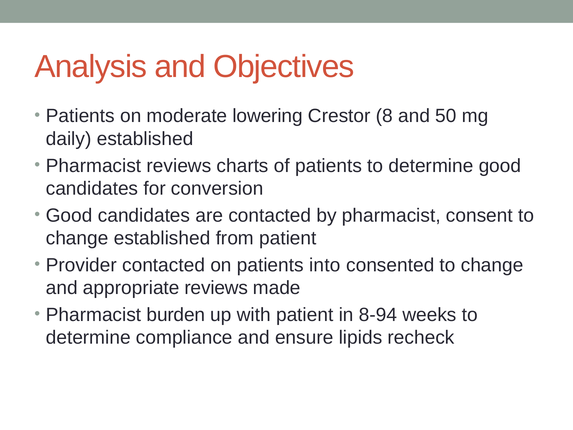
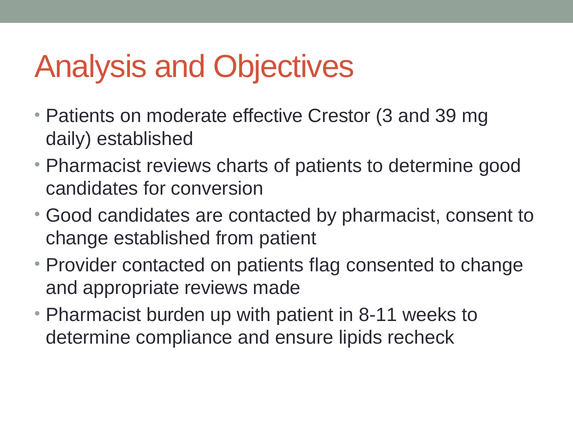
lowering: lowering -> effective
8: 8 -> 3
50: 50 -> 39
into: into -> flag
8-94: 8-94 -> 8-11
